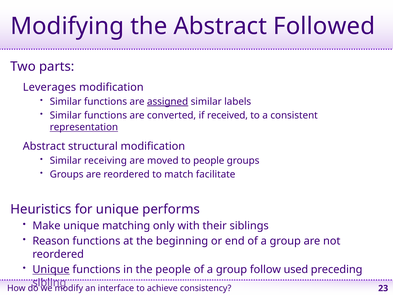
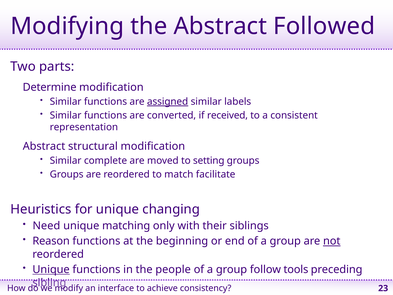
Leverages: Leverages -> Determine
representation underline: present -> none
receiving: receiving -> complete
to people: people -> setting
performs: performs -> changing
Make: Make -> Need
not underline: none -> present
used: used -> tools
